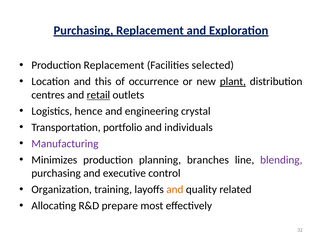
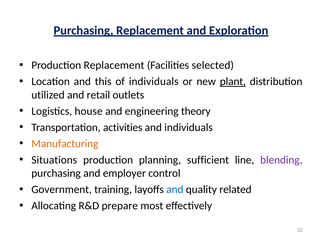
of occurrence: occurrence -> individuals
centres: centres -> utilized
retail underline: present -> none
hence: hence -> house
crystal: crystal -> theory
portfolio: portfolio -> activities
Manufacturing colour: purple -> orange
Minimizes: Minimizes -> Situations
branches: branches -> sufficient
executive: executive -> employer
Organization: Organization -> Government
and at (175, 190) colour: orange -> blue
